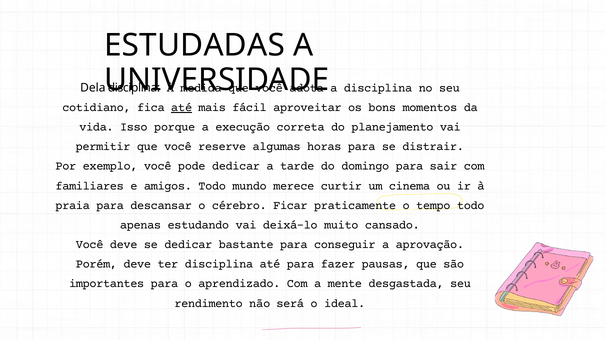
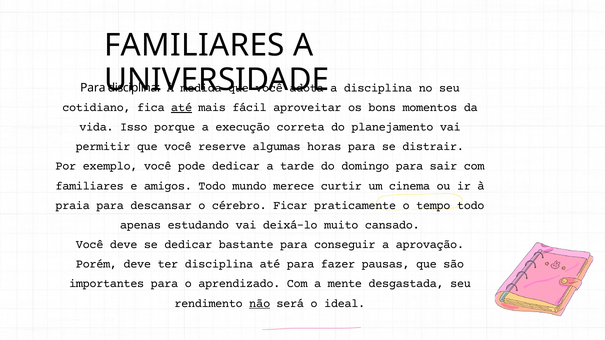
ESTUDADAS at (195, 45): ESTUDADAS -> FAMILIARES
Dela at (93, 88): Dela -> Para
não underline: none -> present
